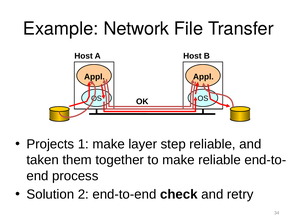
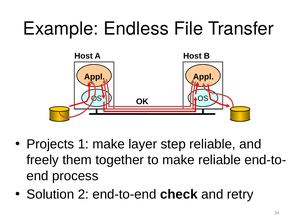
Network: Network -> Endless
taken: taken -> freely
